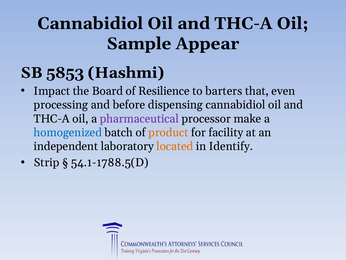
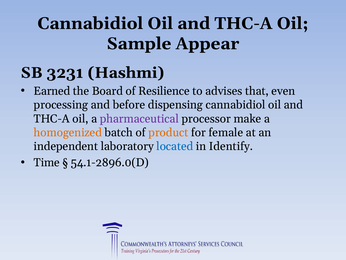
5853: 5853 -> 3231
Impact: Impact -> Earned
barters: barters -> advises
homogenized colour: blue -> orange
facility: facility -> female
located colour: orange -> blue
Strip: Strip -> Time
54.1-1788.5(D: 54.1-1788.5(D -> 54.1-2896.0(D
